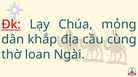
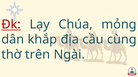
loan: loan -> trên
